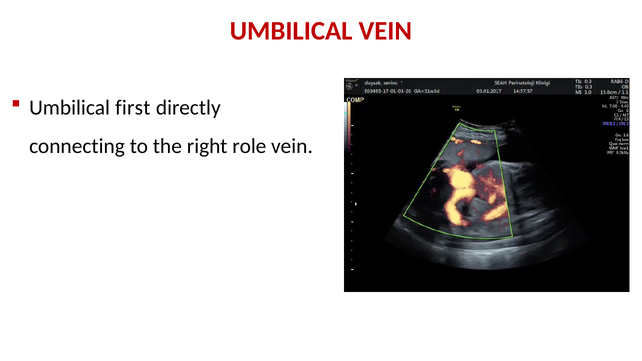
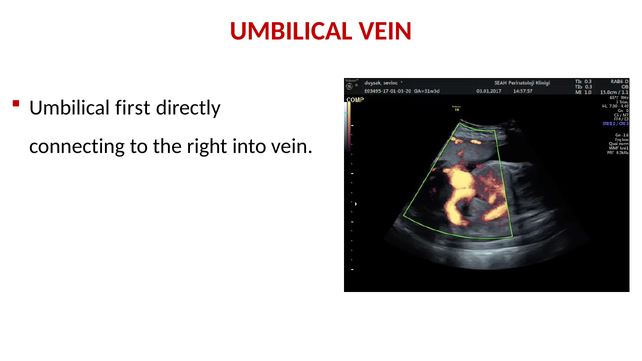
role: role -> into
